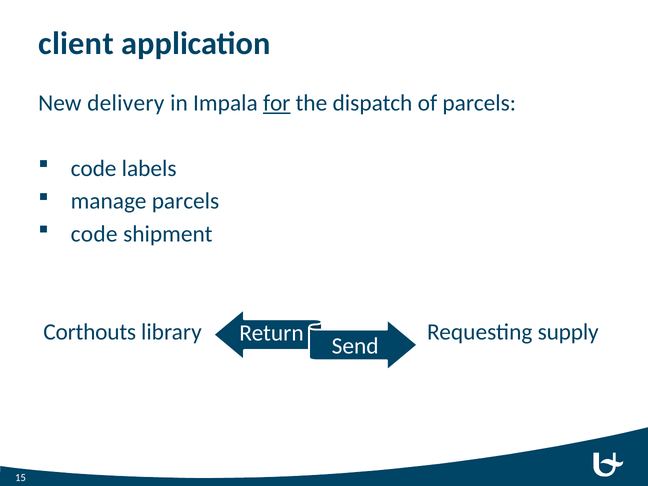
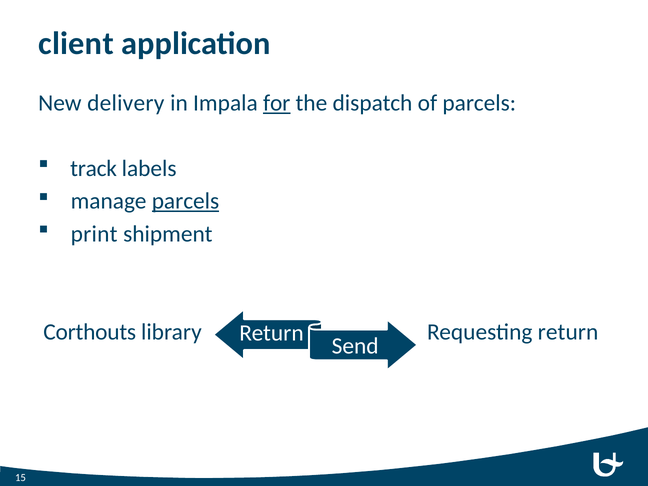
code at (94, 169): code -> track
parcels at (185, 201) underline: none -> present
code at (94, 234): code -> print
Requesting supply: supply -> return
